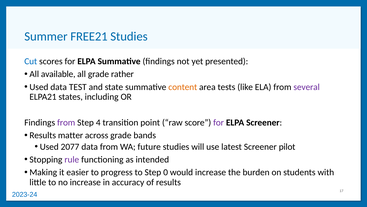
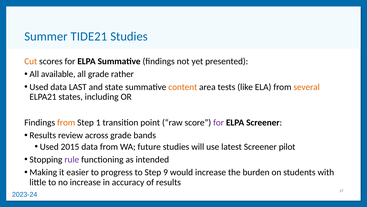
FREE21: FREE21 -> TIDE21
Cut colour: blue -> orange
TEST: TEST -> LAST
several colour: purple -> orange
from at (66, 122) colour: purple -> orange
4: 4 -> 1
matter: matter -> review
2077: 2077 -> 2015
0: 0 -> 9
